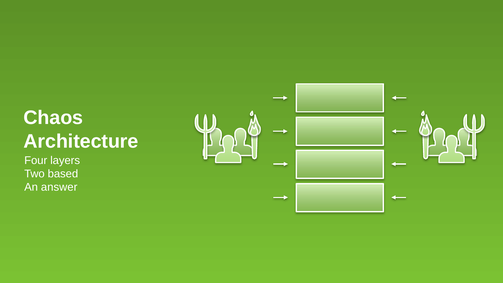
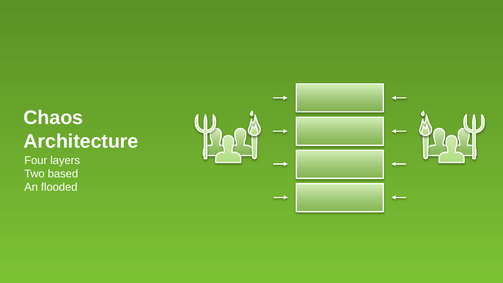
answer: answer -> flooded
